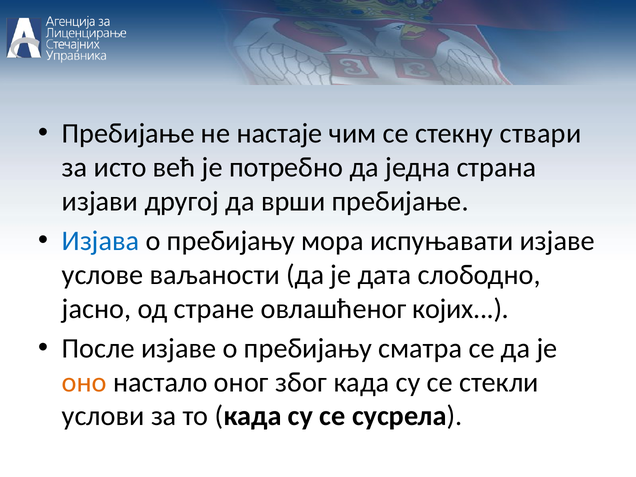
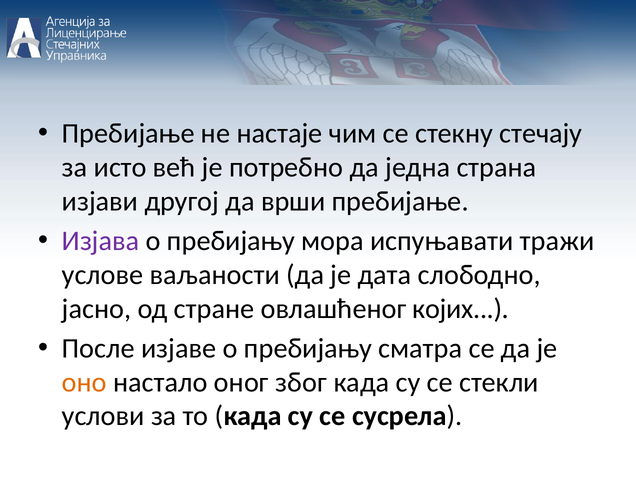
ствари: ствари -> стечају
Изјава colour: blue -> purple
испуњавати изјаве: изјаве -> тражи
